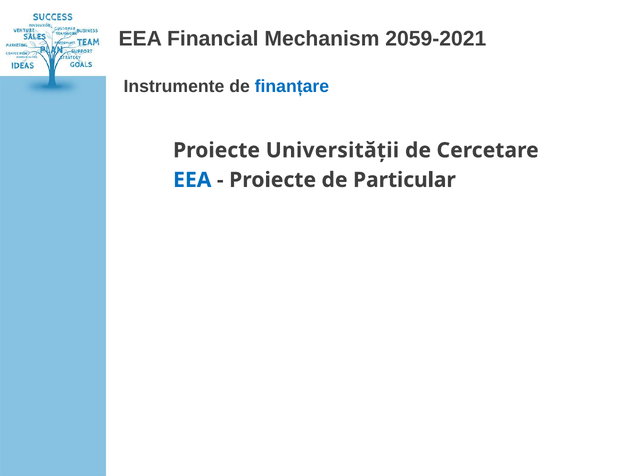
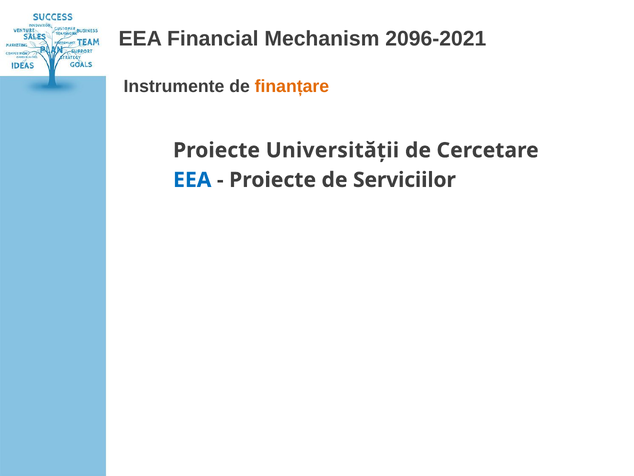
2059-2021: 2059-2021 -> 2096-2021
finanțare colour: blue -> orange
Particular: Particular -> Serviciilor
